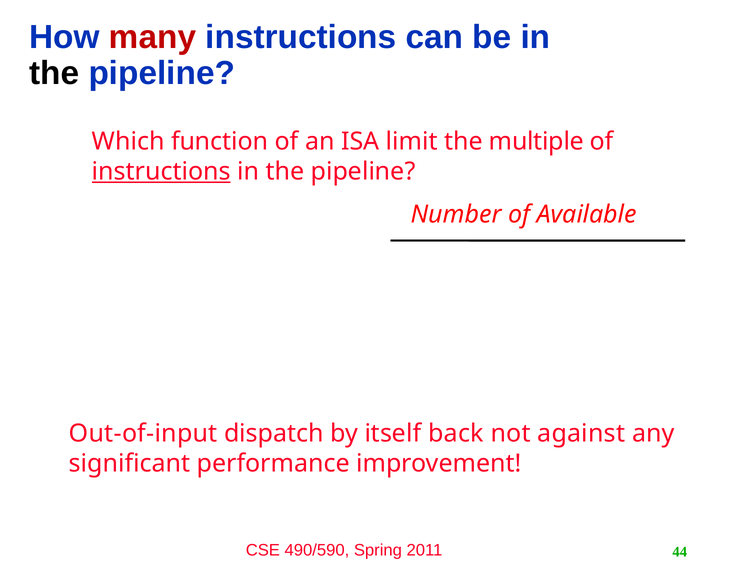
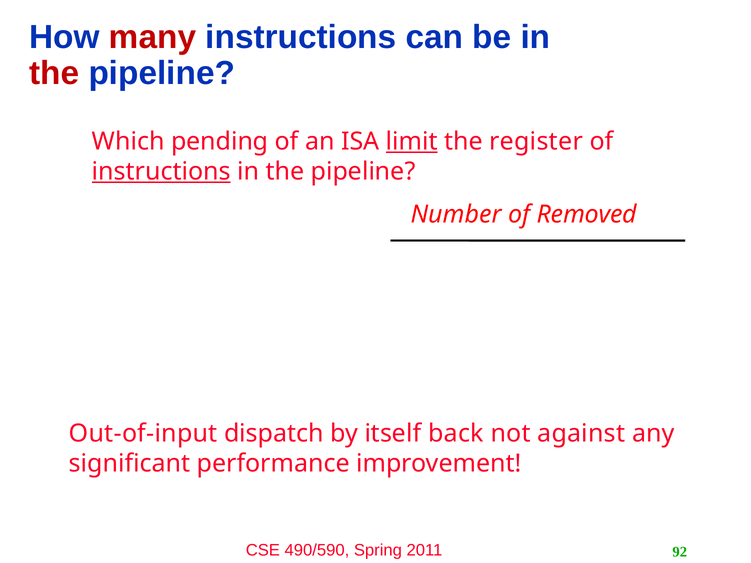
the at (54, 73) colour: black -> red
function: function -> pending
limit underline: none -> present
multiple: multiple -> register
Available: Available -> Removed
44: 44 -> 92
